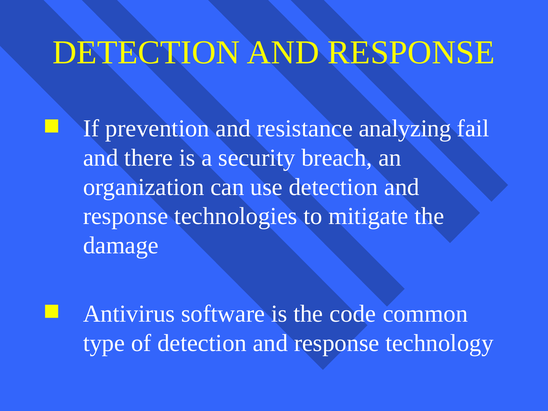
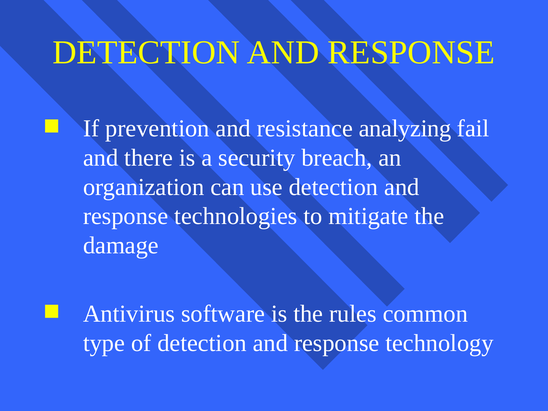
code: code -> rules
